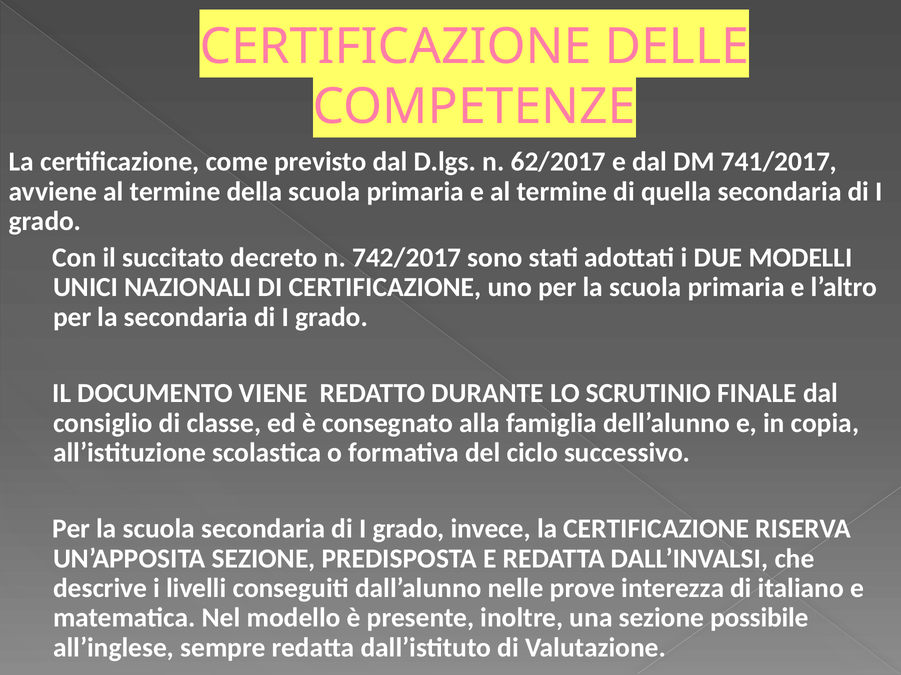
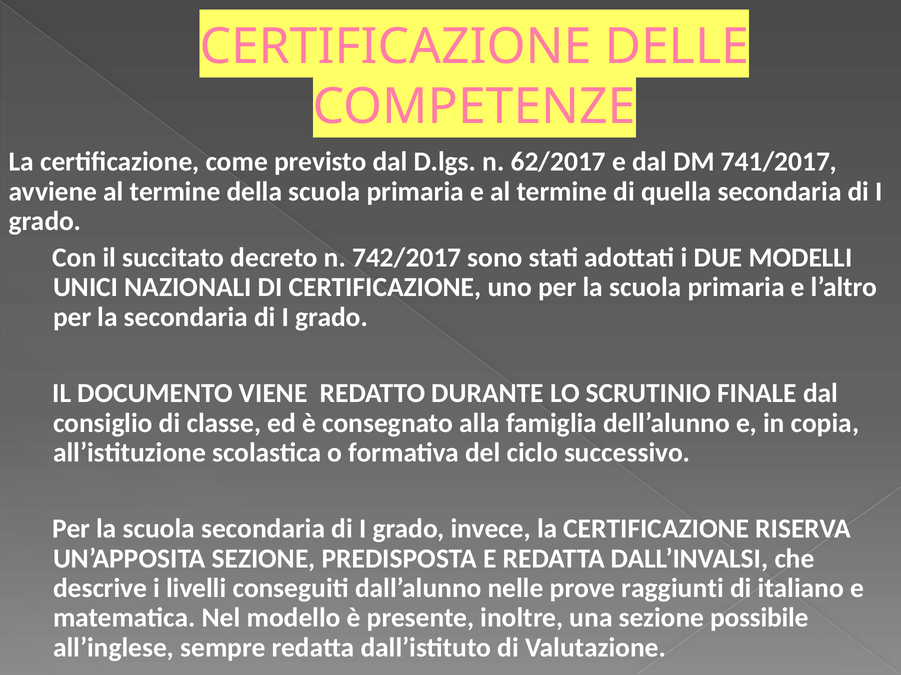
interezza: interezza -> raggiunti
